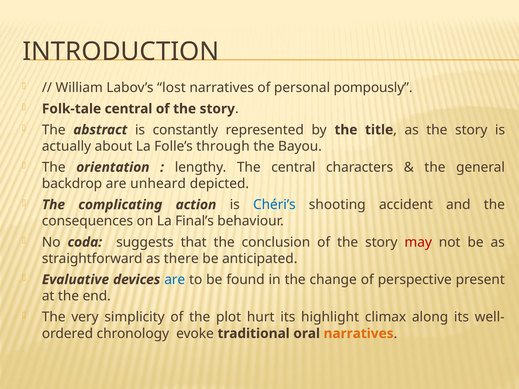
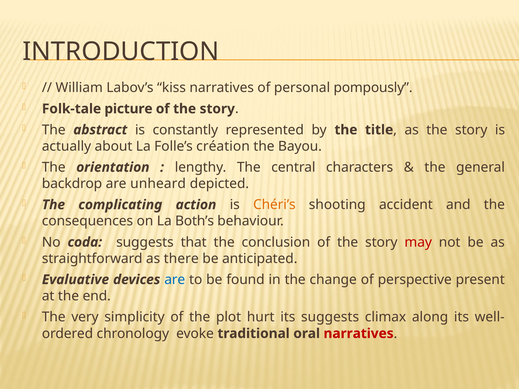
lost: lost -> kiss
Folk-tale central: central -> picture
through: through -> création
Chéri’s colour: blue -> orange
Final’s: Final’s -> Both’s
its highlight: highlight -> suggests
narratives at (359, 334) colour: orange -> red
